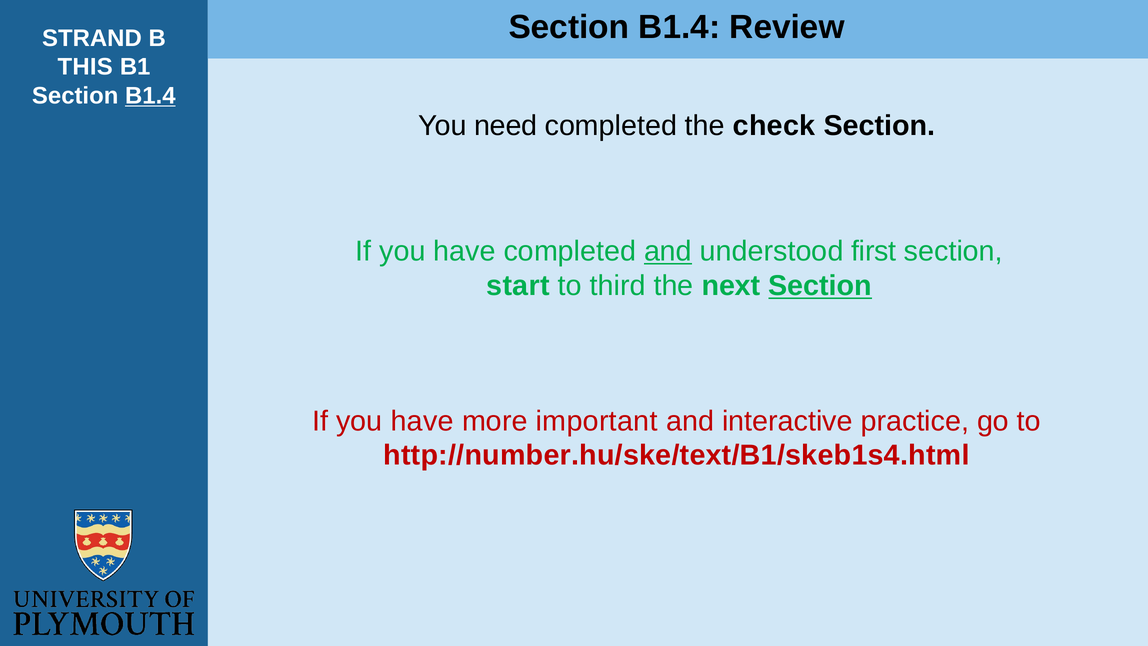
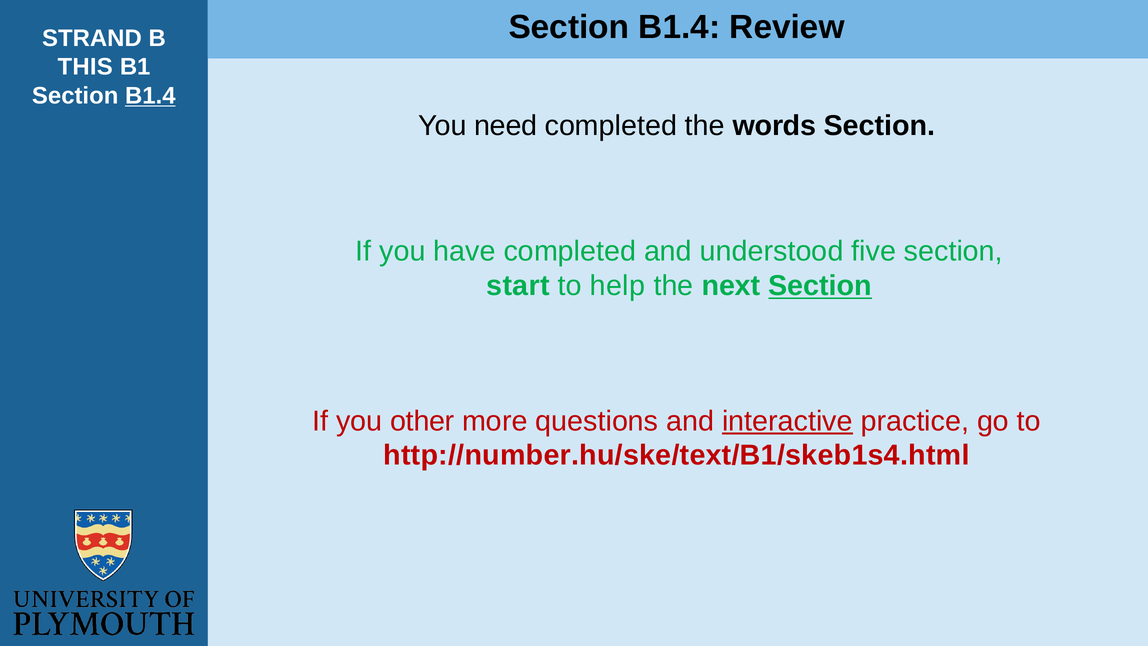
check: check -> words
and at (668, 251) underline: present -> none
first: first -> five
third: third -> help
have at (422, 421): have -> other
important: important -> questions
interactive underline: none -> present
